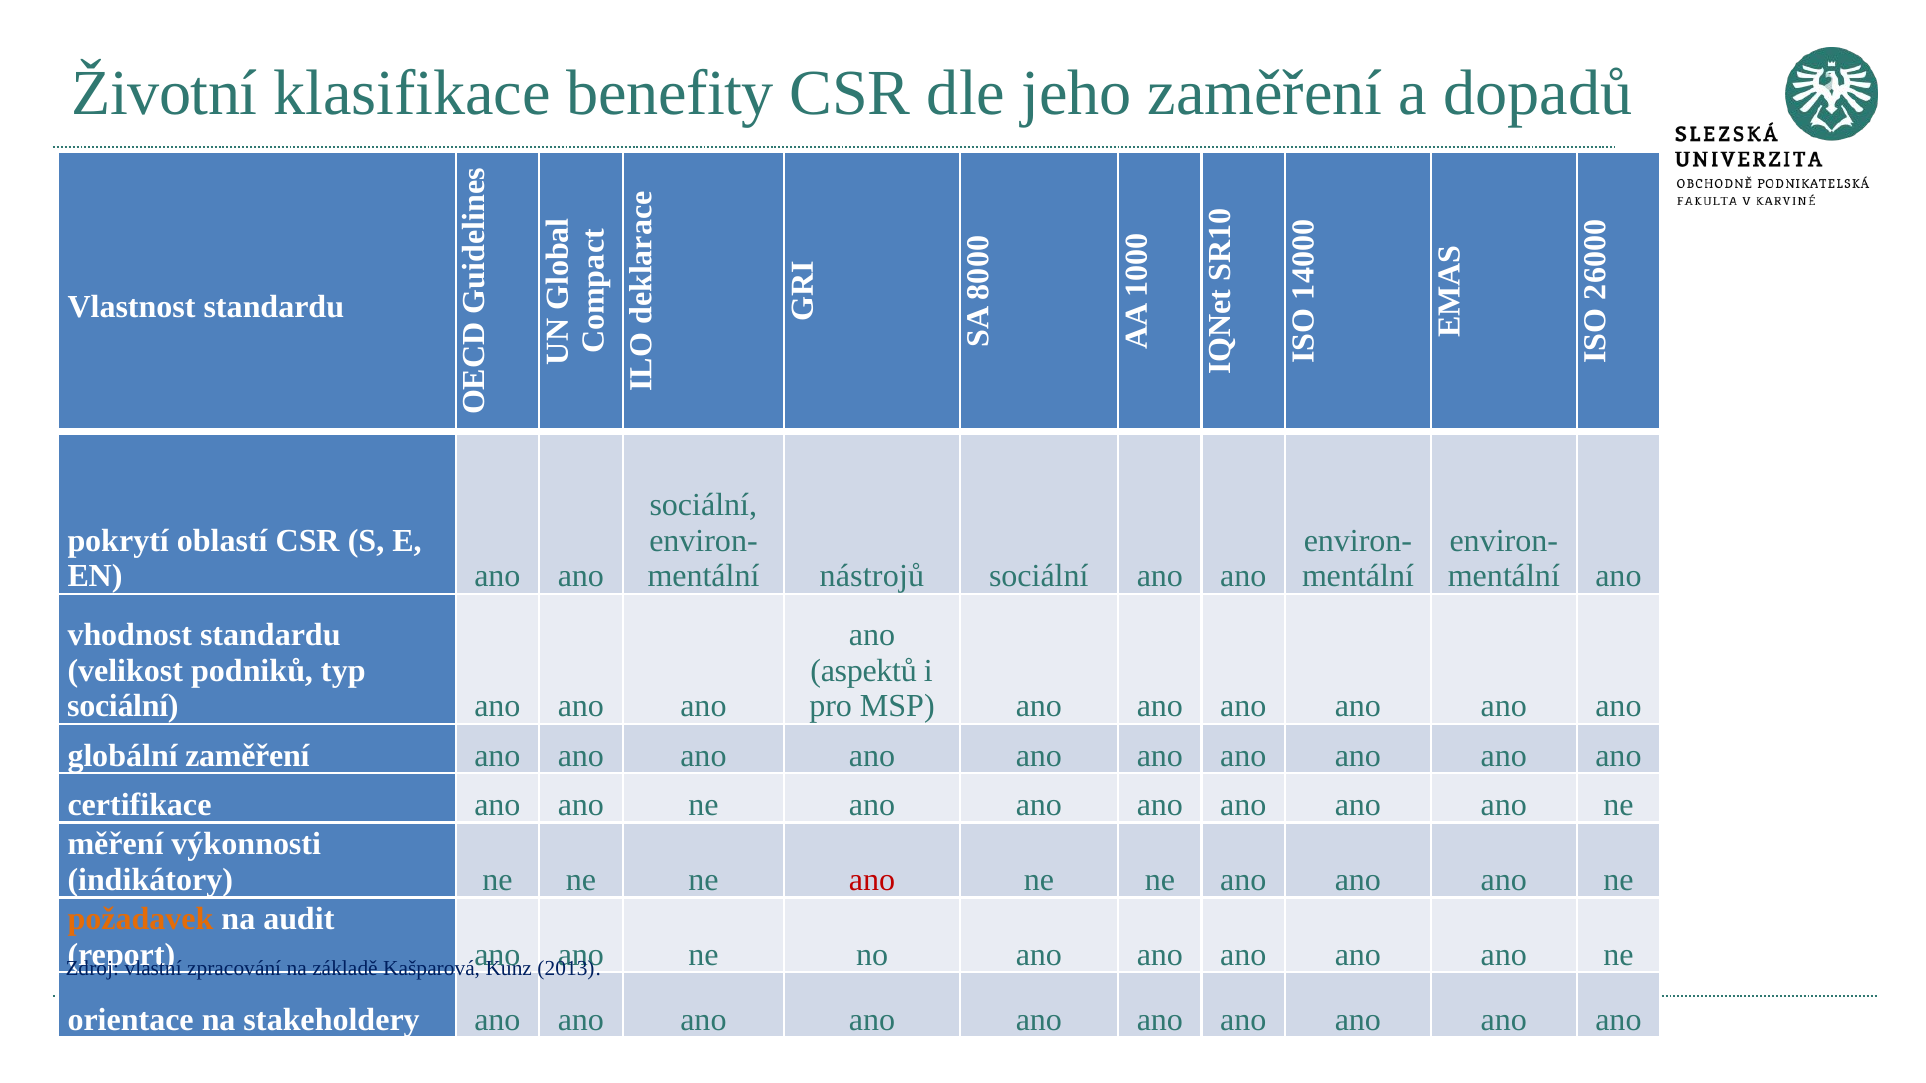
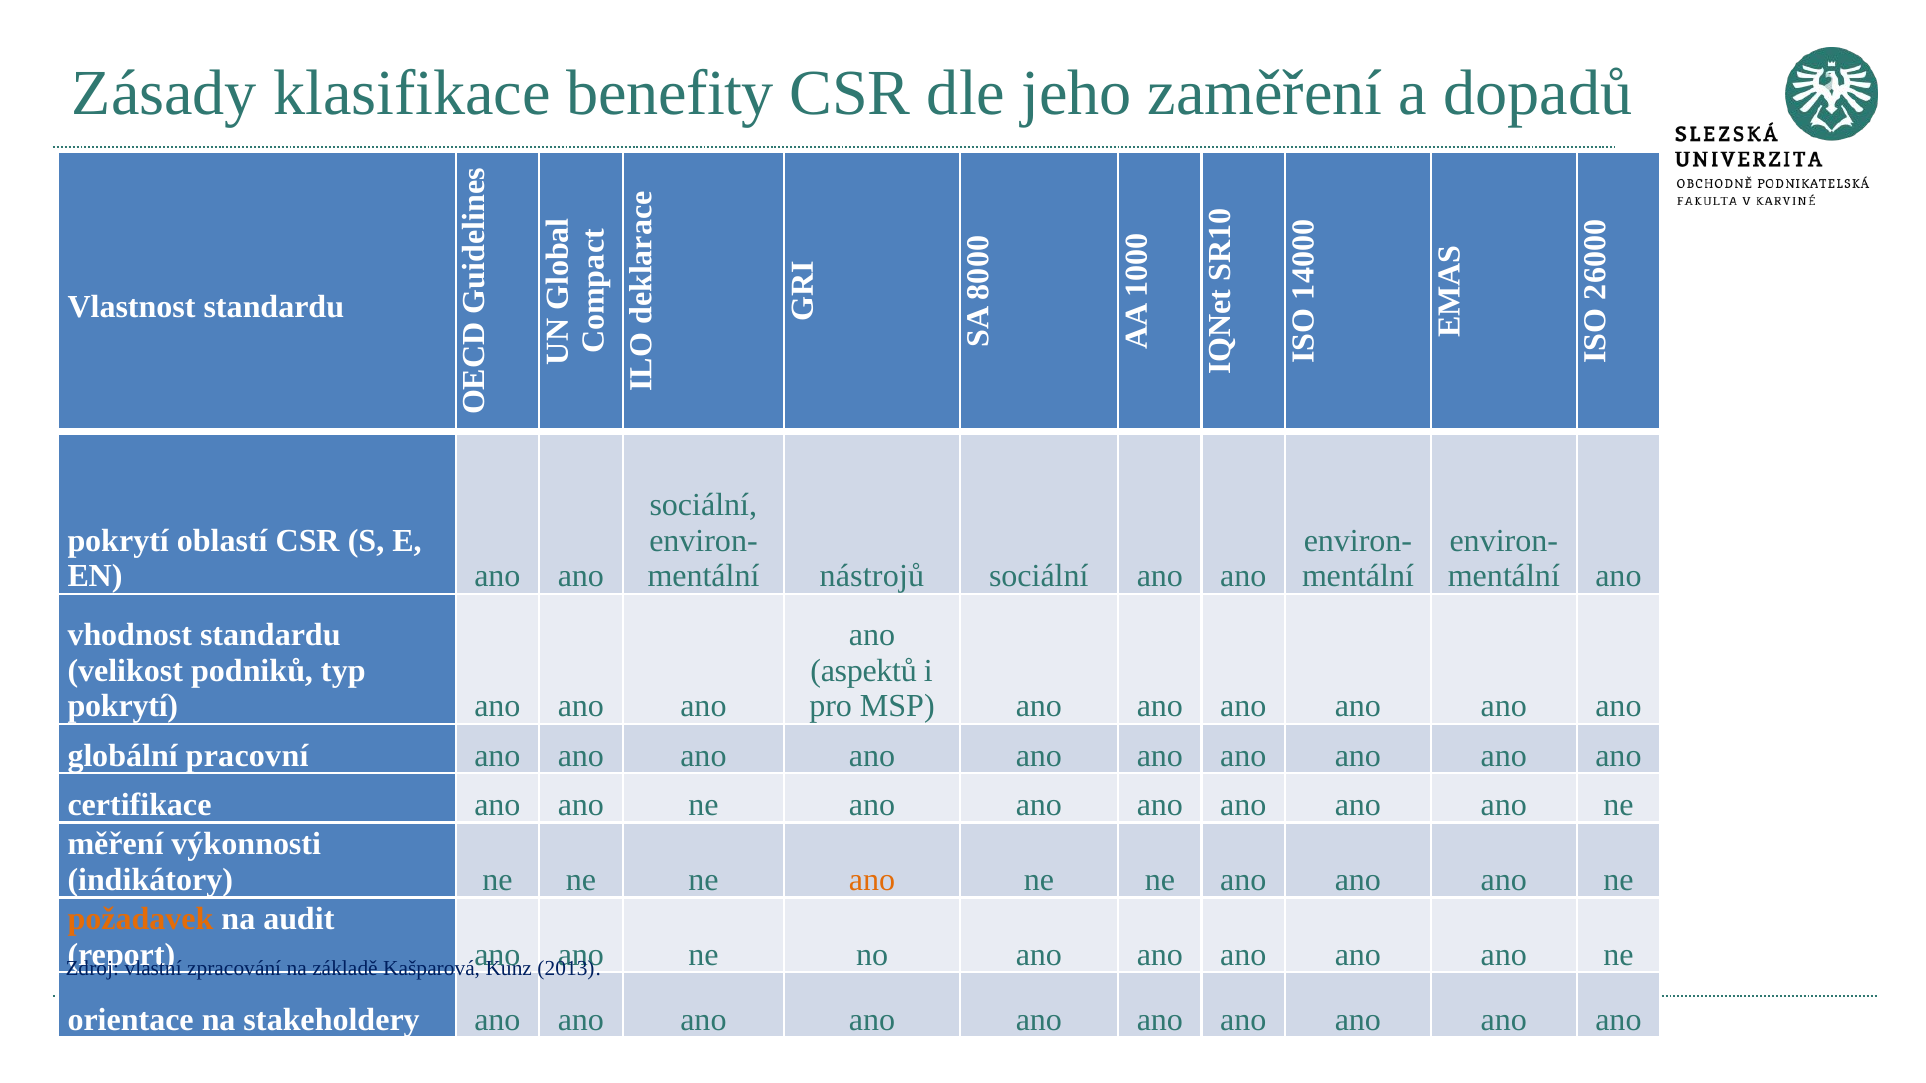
Životní: Životní -> Zásady
sociální at (123, 707): sociální -> pokrytí
globální zaměření: zaměření -> pracovní
ano at (872, 880) colour: red -> orange
